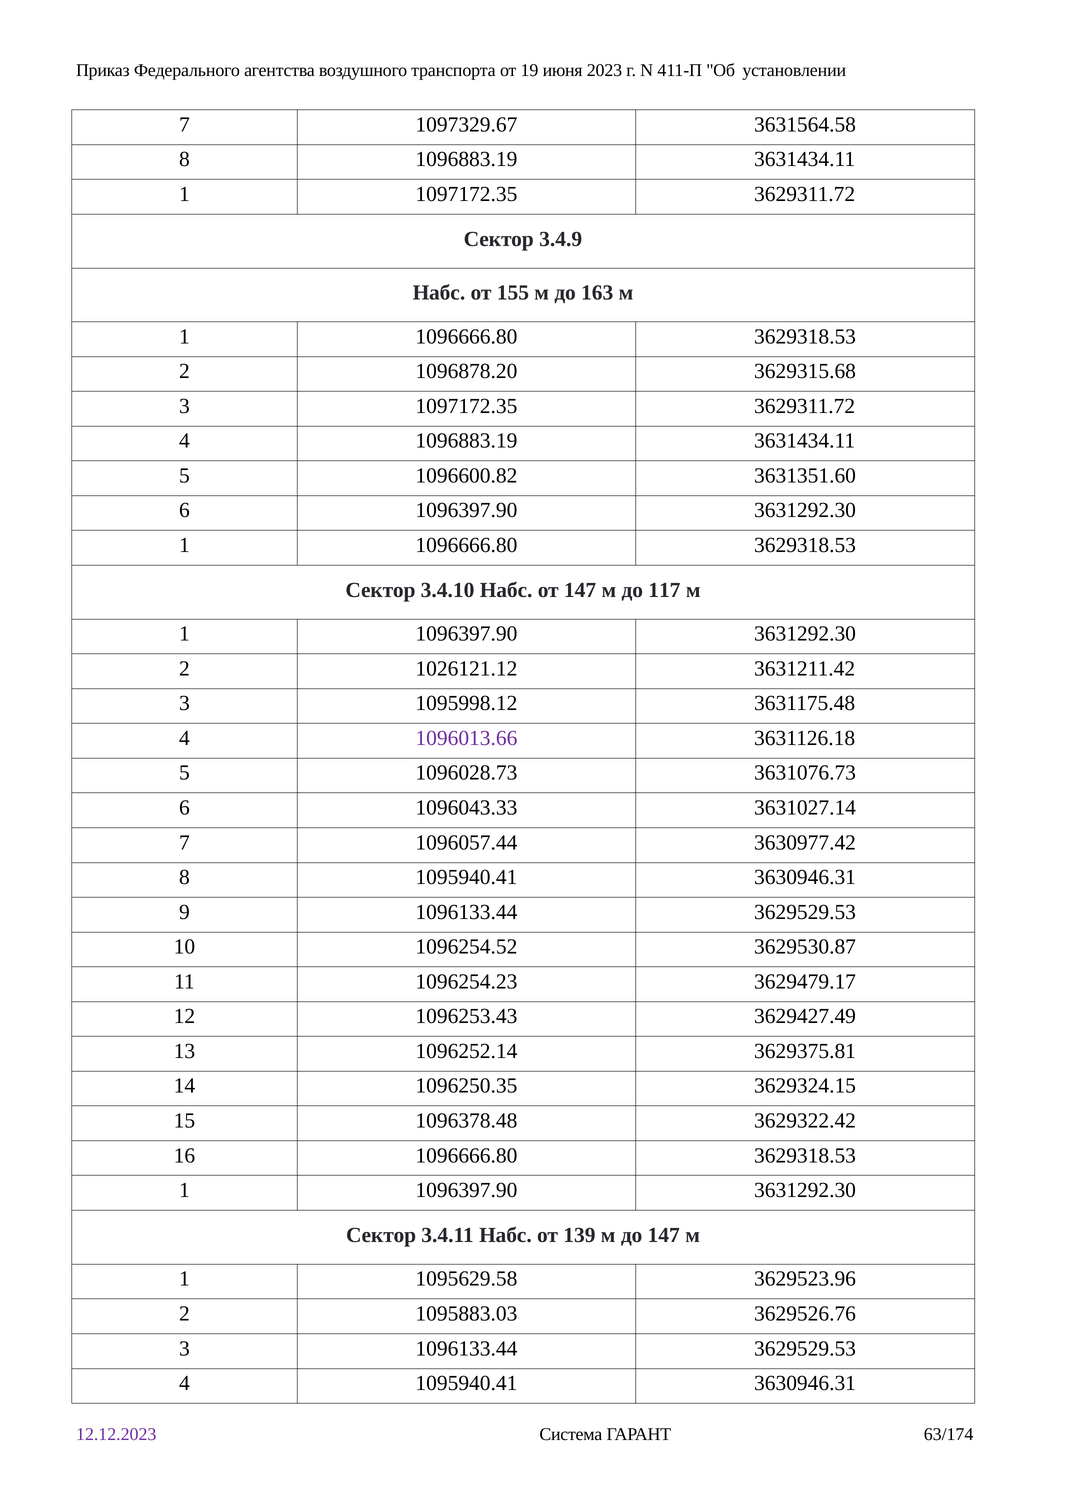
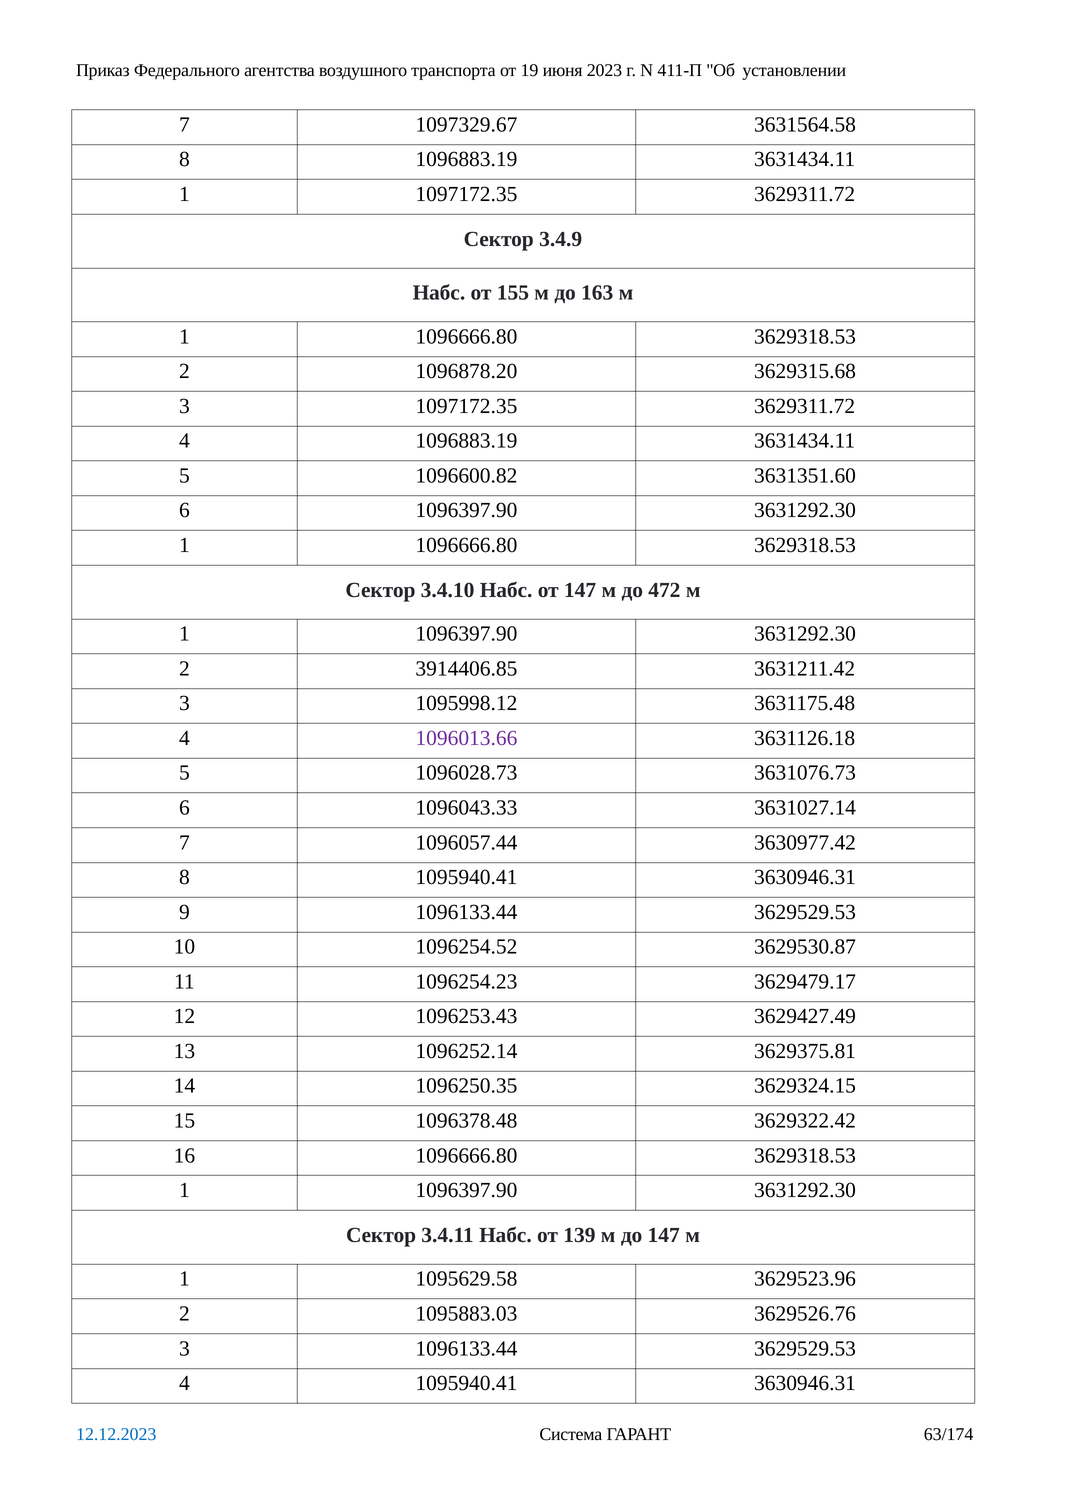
117: 117 -> 472
1026121.12: 1026121.12 -> 3914406.85
12.12.2023 colour: purple -> blue
